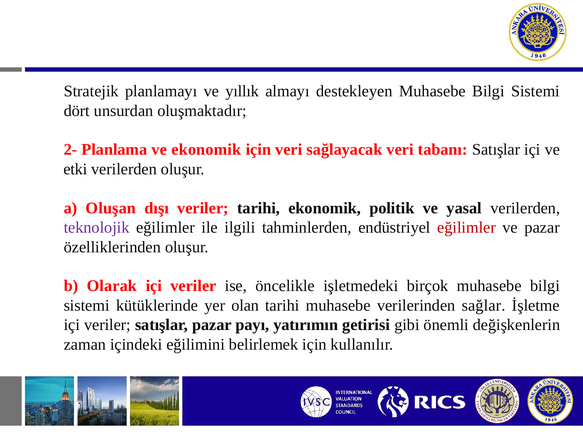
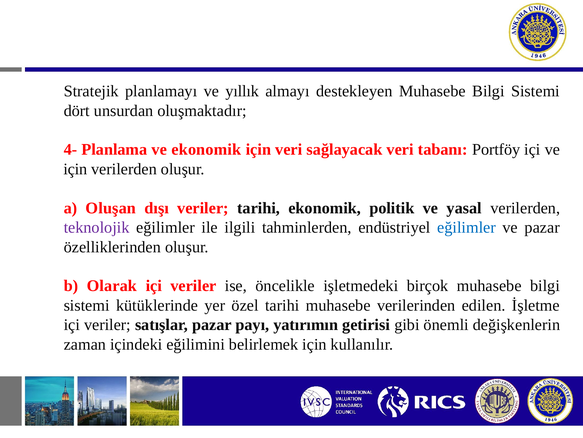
2-: 2- -> 4-
tabanı Satışlar: Satışlar -> Portföy
etki at (76, 169): etki -> için
eğilimler at (467, 227) colour: red -> blue
olan: olan -> özel
sağlar: sağlar -> edilen
